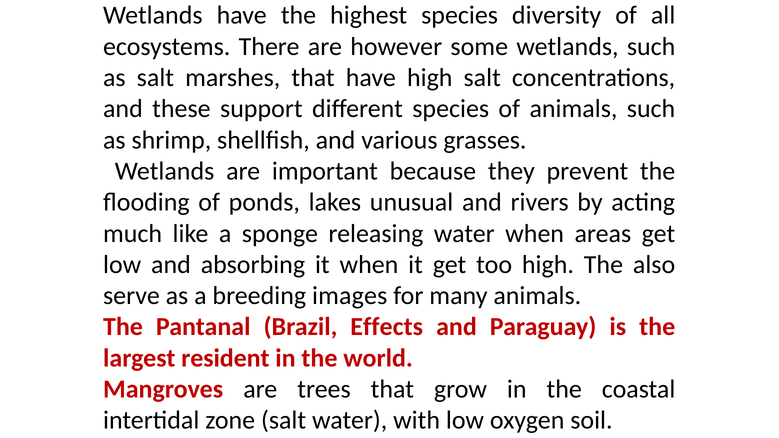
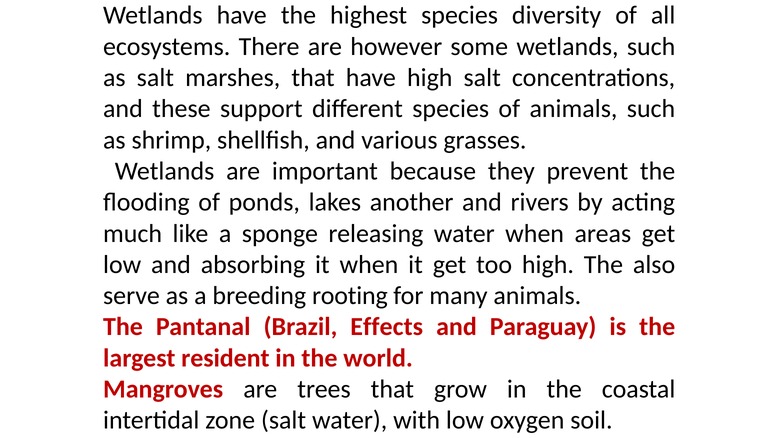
unusual: unusual -> another
images: images -> rooting
